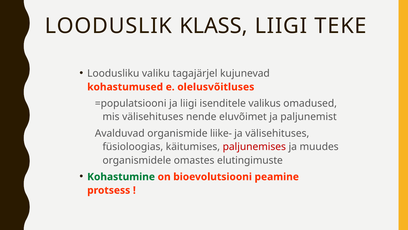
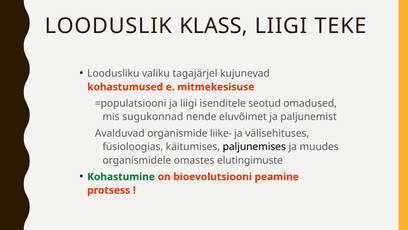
olelusvõitluses: olelusvõitluses -> mitmekesisuse
valikus: valikus -> seotud
mis välisehituses: välisehituses -> sugukonnad
paljunemises colour: red -> black
